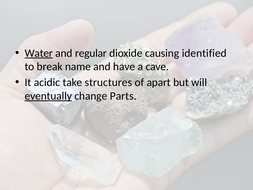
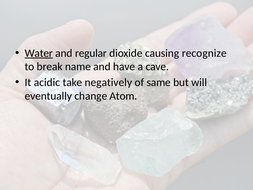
identified: identified -> recognize
structures: structures -> negatively
apart: apart -> same
eventually underline: present -> none
Parts: Parts -> Atom
